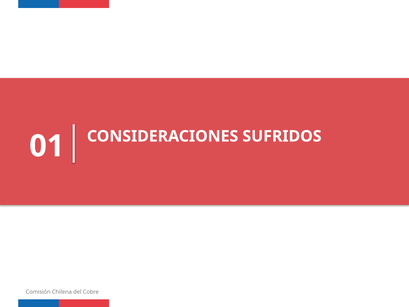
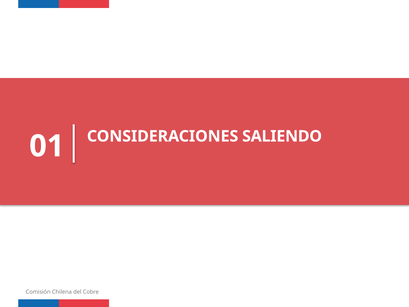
SUFRIDOS: SUFRIDOS -> SALIENDO
